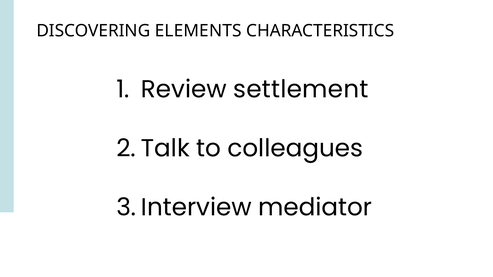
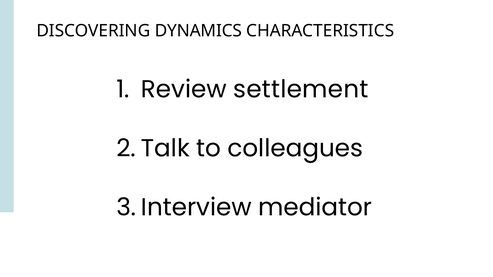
ELEMENTS: ELEMENTS -> DYNAMICS
